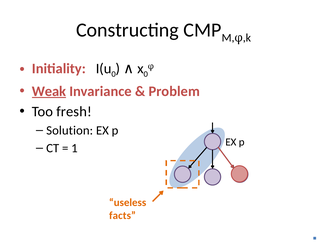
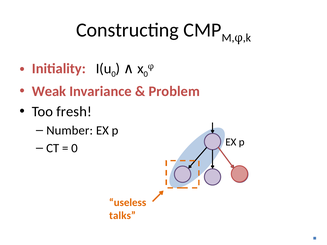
Weak underline: present -> none
Solution: Solution -> Number
1 at (74, 148): 1 -> 0
facts: facts -> talks
